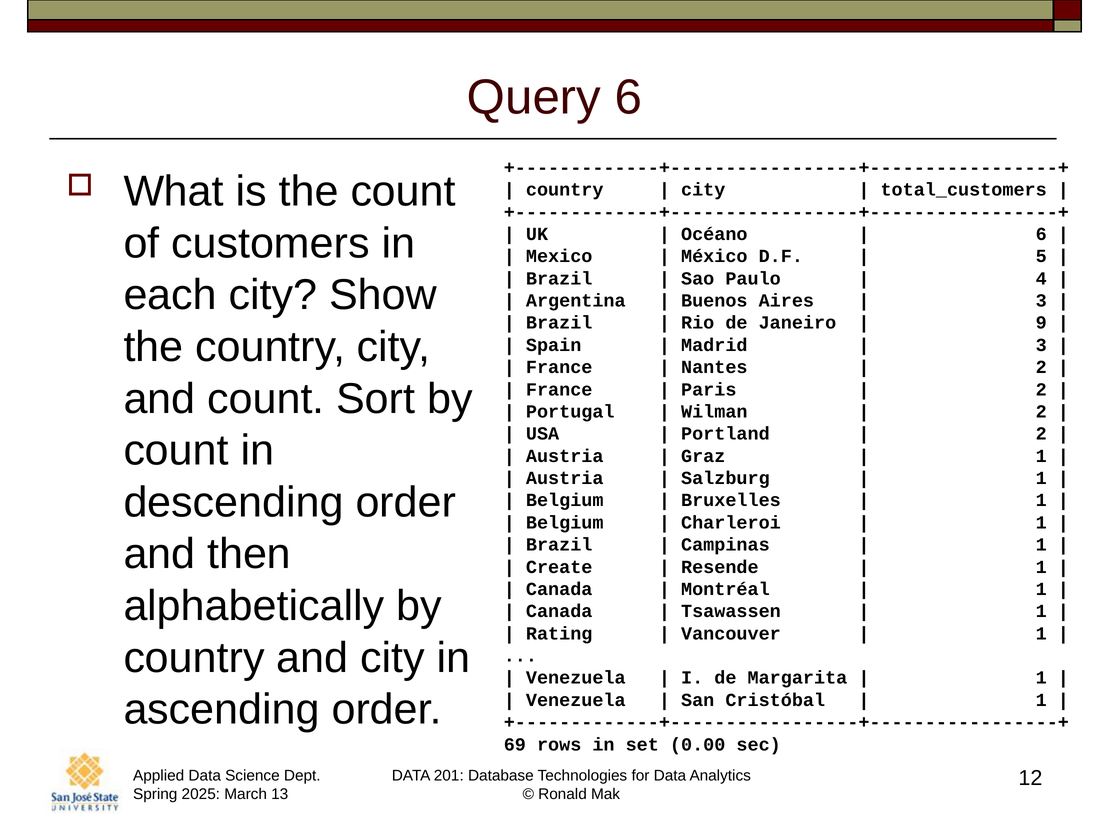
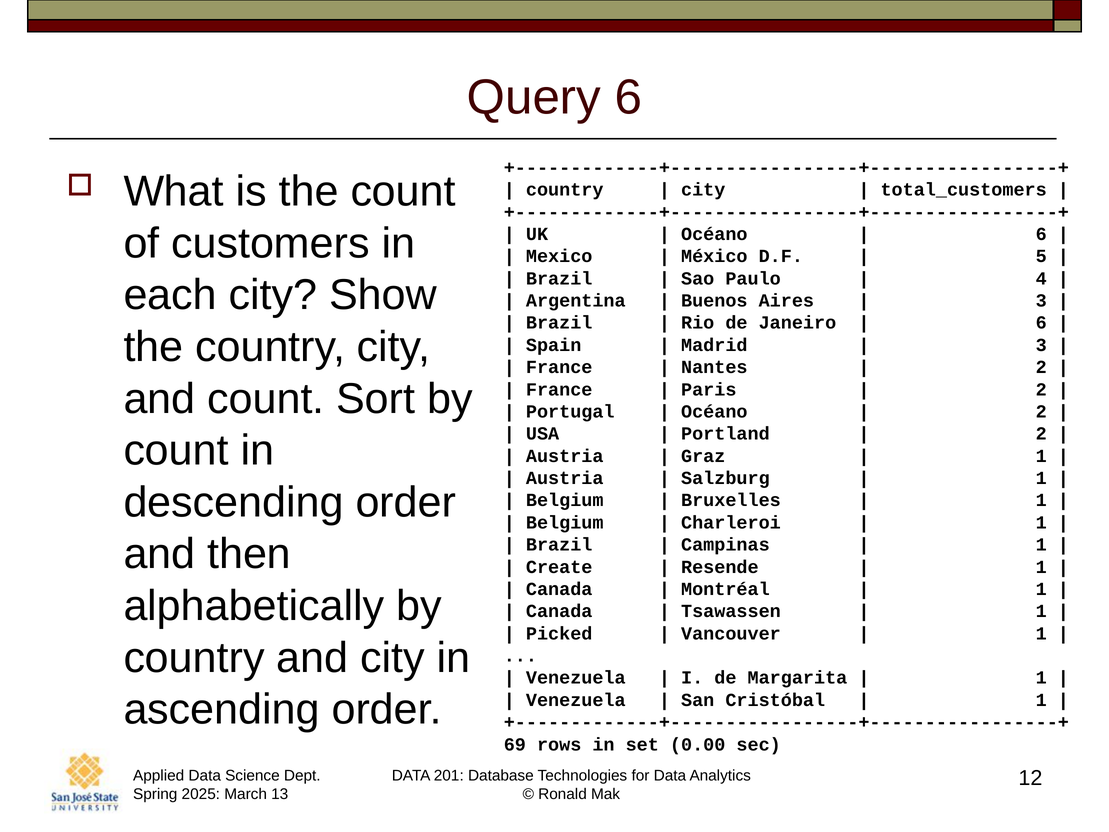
9 at (1041, 323): 9 -> 6
Wilman at (714, 411): Wilman -> Océano
Rating: Rating -> Picked
